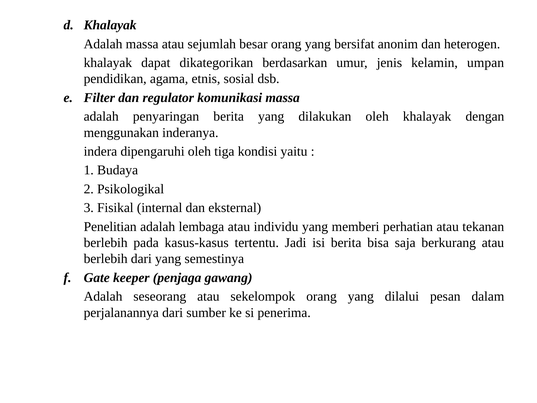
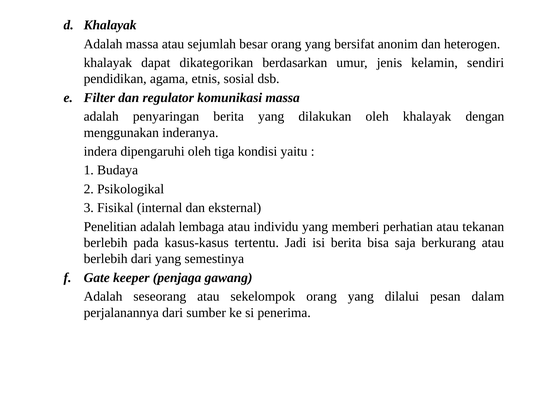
umpan: umpan -> sendiri
